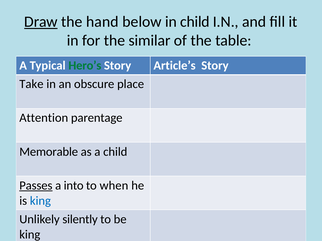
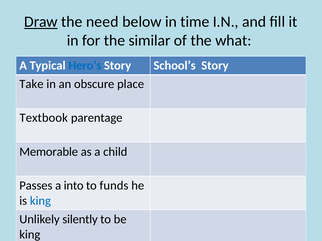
hand: hand -> need
in child: child -> time
table: table -> what
Hero’s colour: green -> blue
Article’s: Article’s -> School’s
Attention: Attention -> Textbook
Passes underline: present -> none
when: when -> funds
